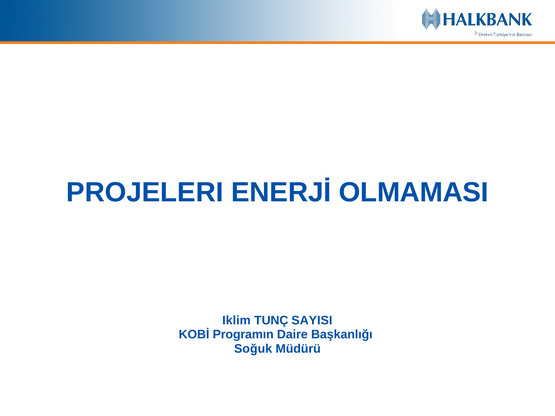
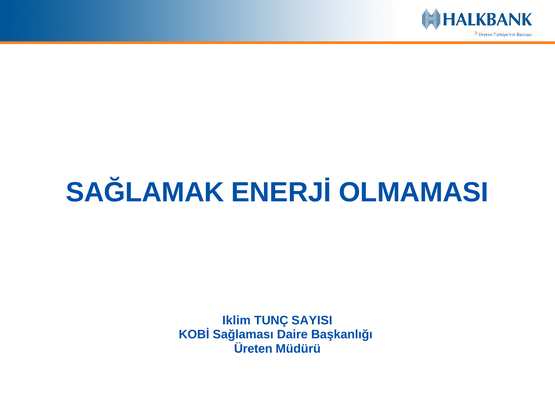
PROJELERI: PROJELERI -> SAĞLAMAK
Programın: Programın -> Sağlaması
Soğuk: Soğuk -> Üreten
